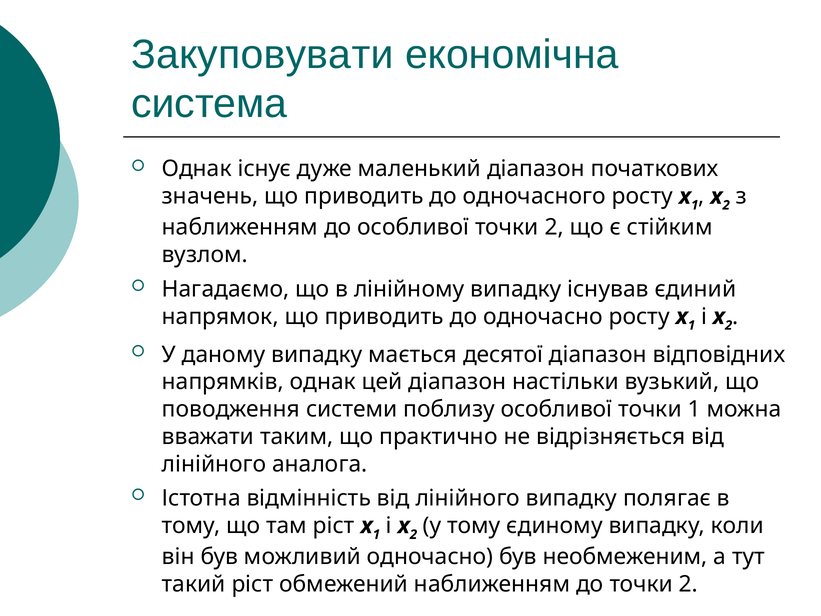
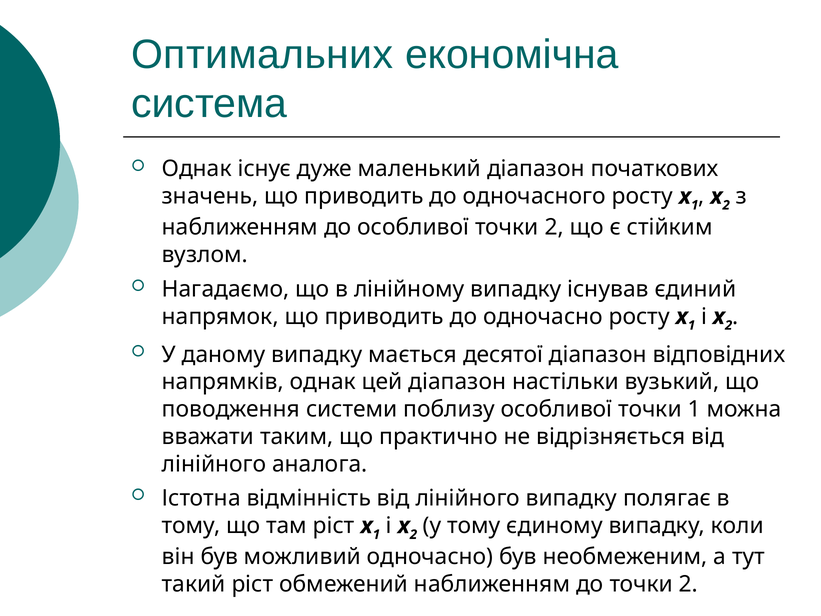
Закуповувати: Закуповувати -> Оптимальних
